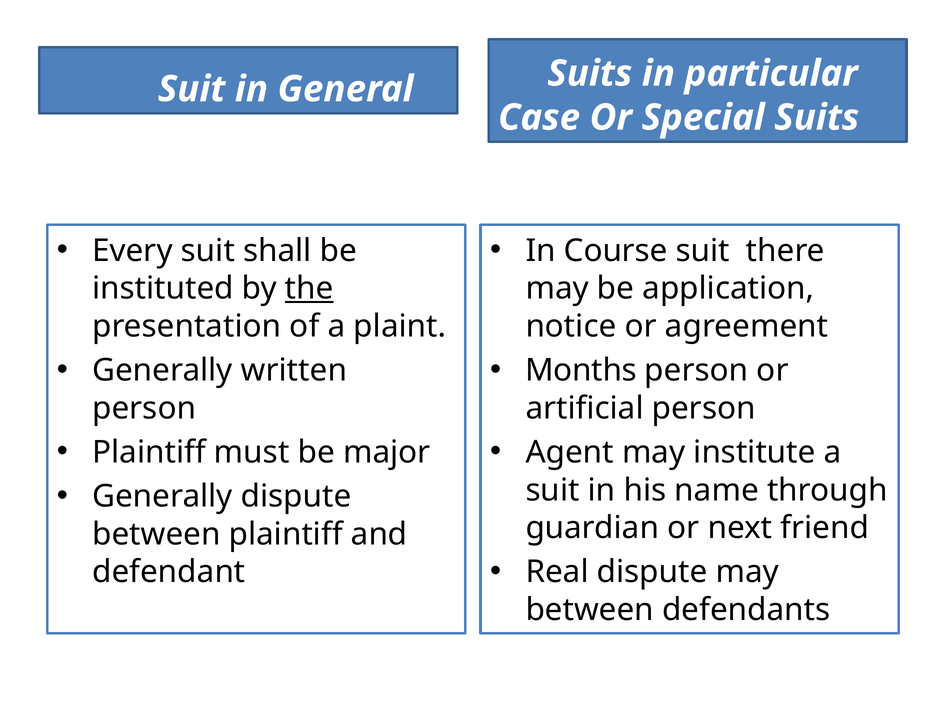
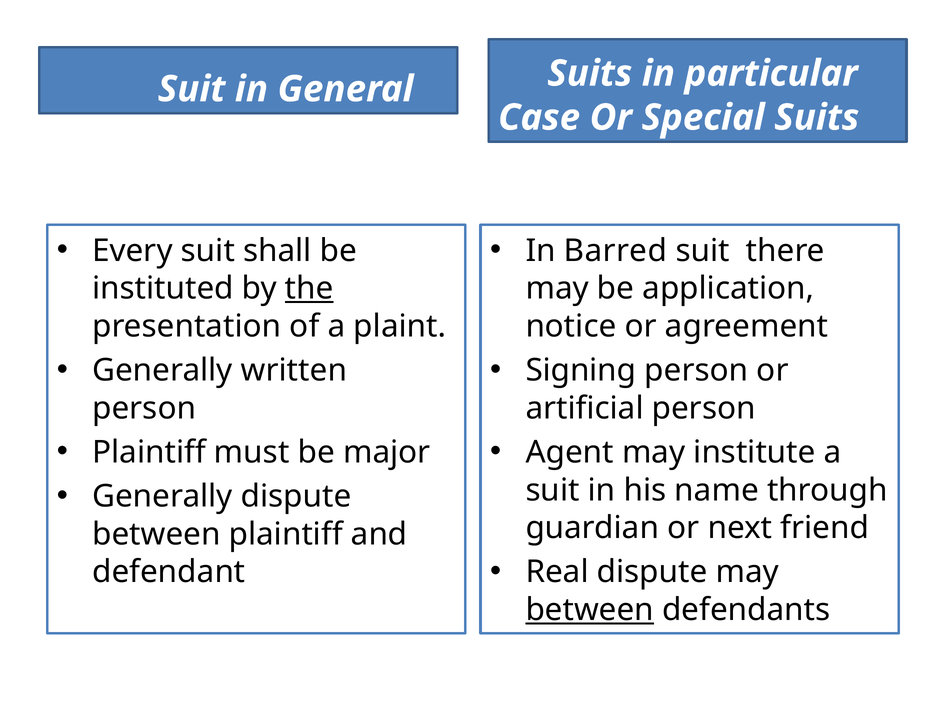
Course: Course -> Barred
Months: Months -> Signing
between at (590, 610) underline: none -> present
